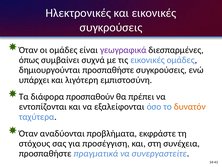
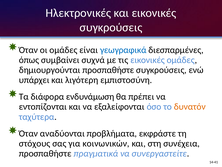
γεωγραφικά colour: purple -> blue
προσπαθούν: προσπαθούν -> ενδυνάμωση
προσέγγιση: προσέγγιση -> κοινωνικών
